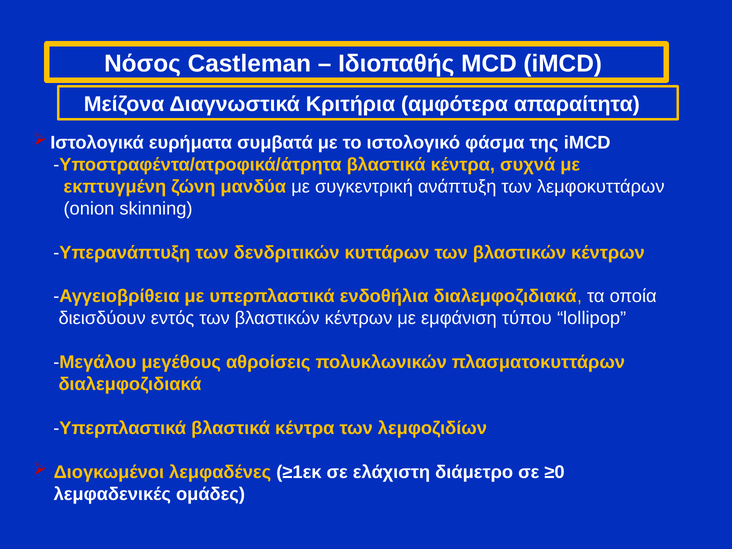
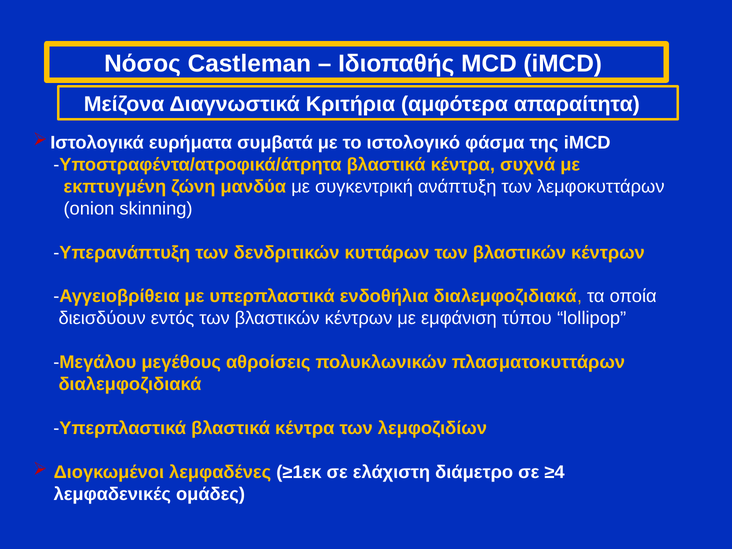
≥0: ≥0 -> ≥4
